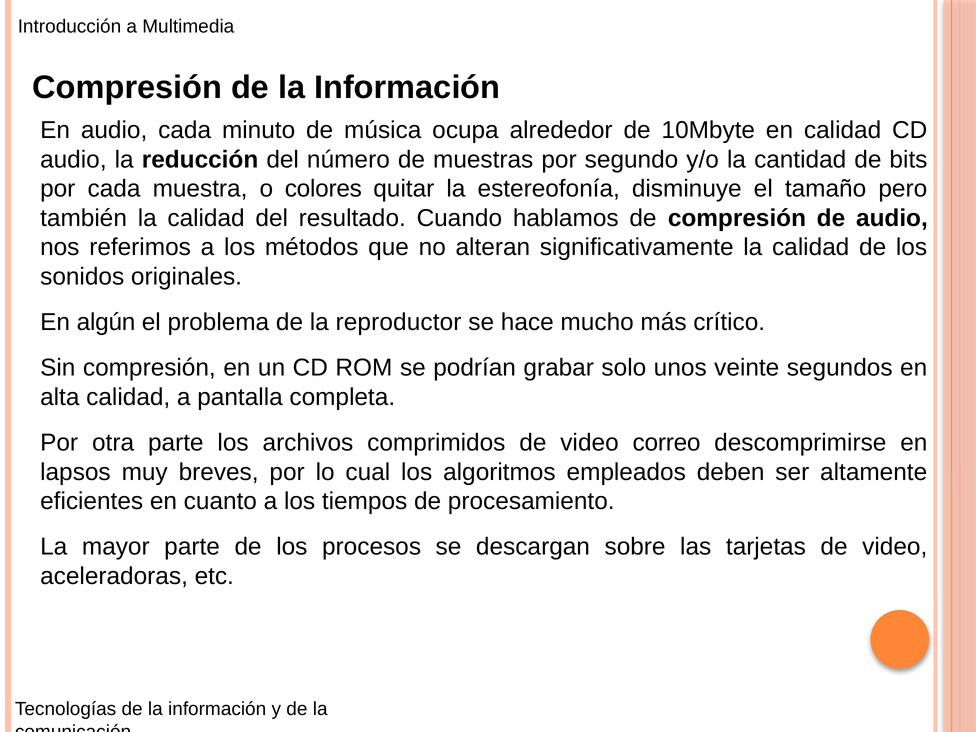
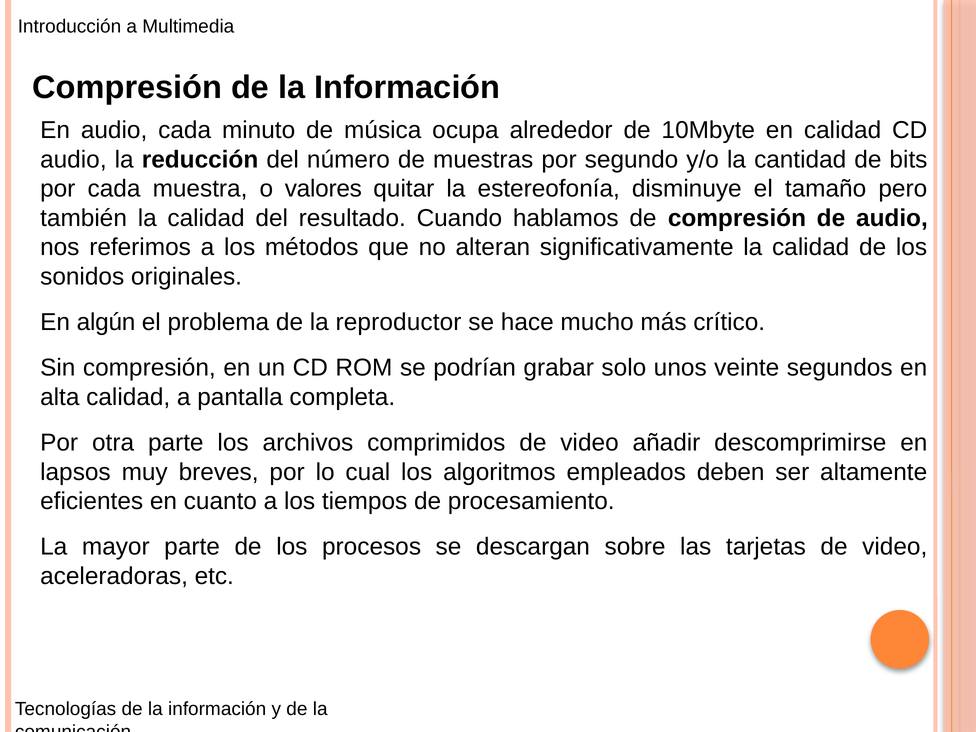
colores: colores -> valores
correo: correo -> añadir
